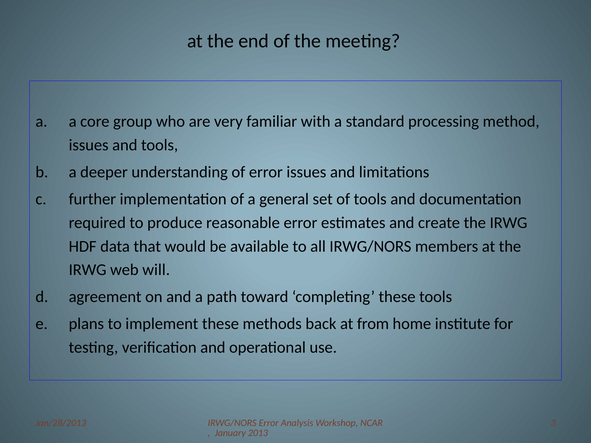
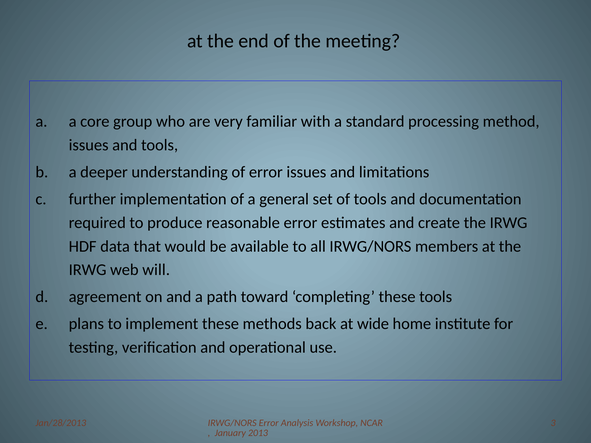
from: from -> wide
